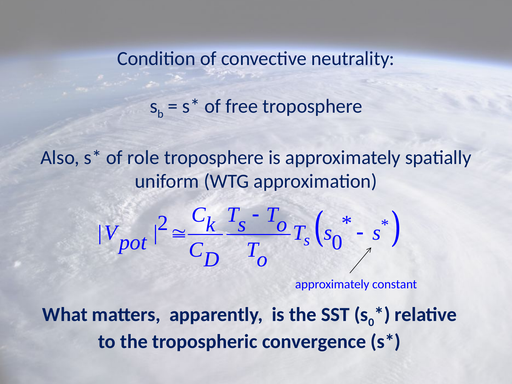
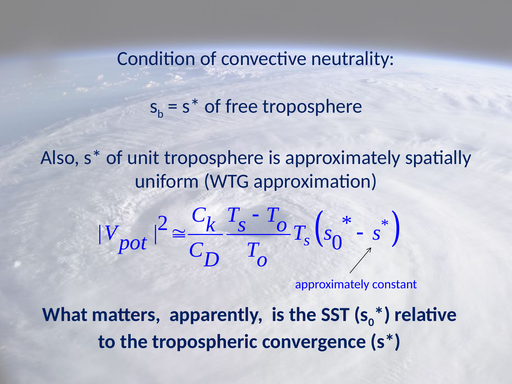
role: role -> unit
